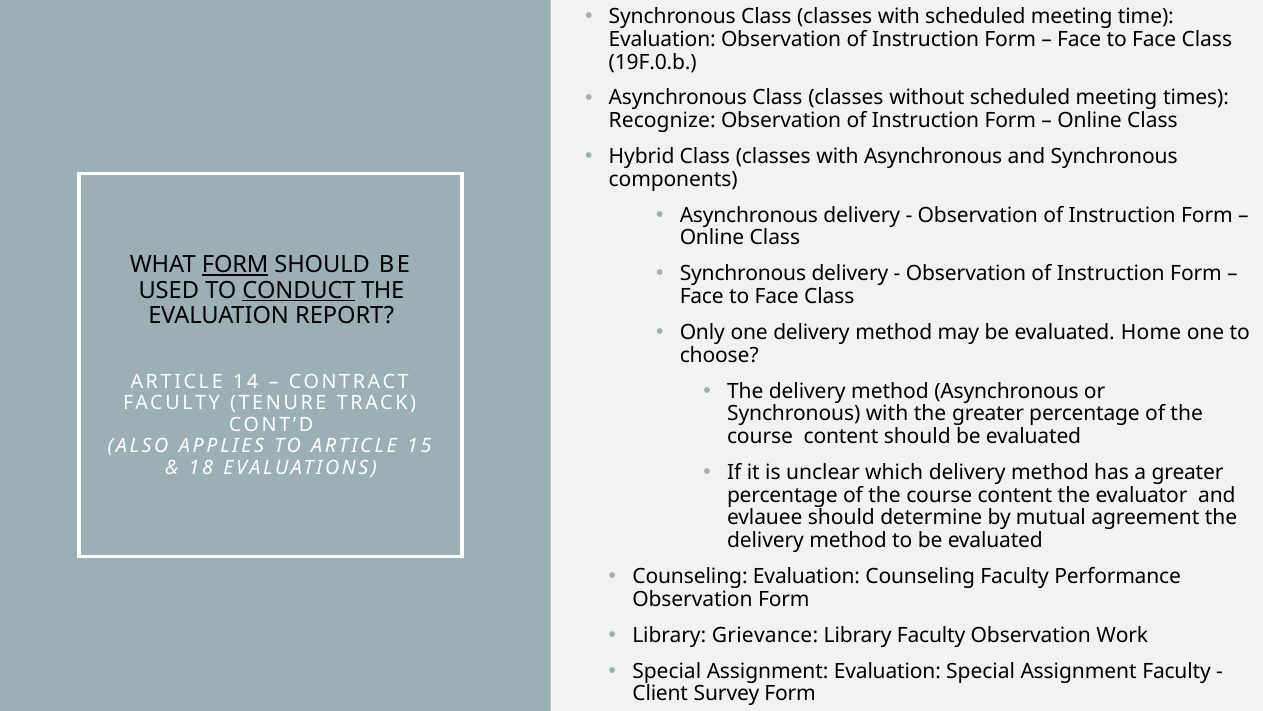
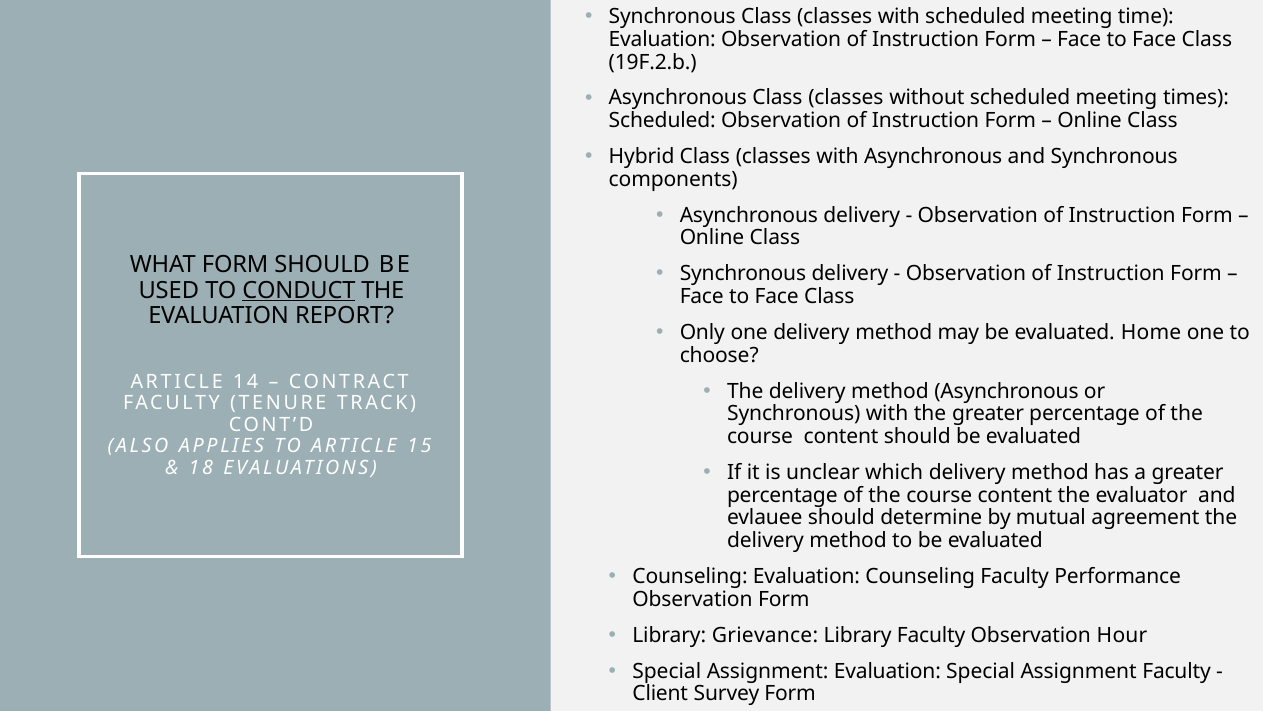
19F.0.b: 19F.0.b -> 19F.2.b
Recognize at (662, 121): Recognize -> Scheduled
FORM at (235, 264) underline: present -> none
Work: Work -> Hour
